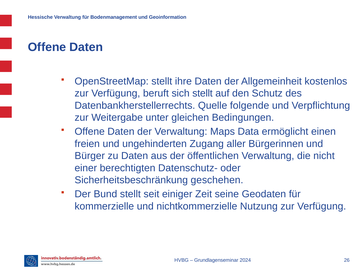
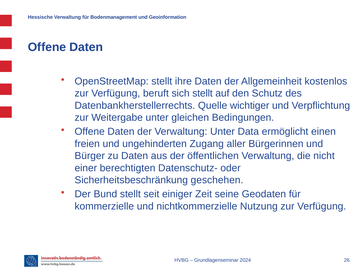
folgende: folgende -> wichtiger
Verwaltung Maps: Maps -> Unter
